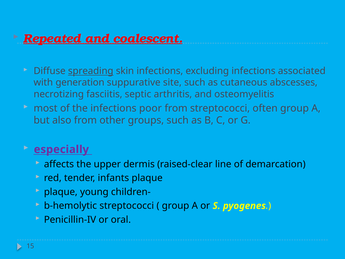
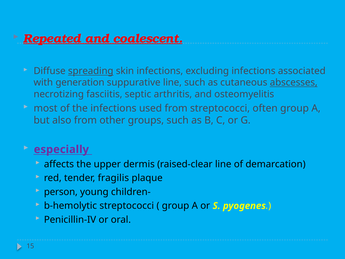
suppurative site: site -> line
abscesses underline: none -> present
poor: poor -> used
infants: infants -> fragilis
plaque at (61, 192): plaque -> person
